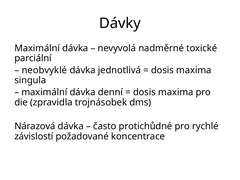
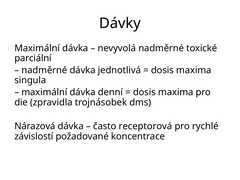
neobvyklé at (44, 70): neobvyklé -> nadměrné
protichůdné: protichůdné -> receptorová
